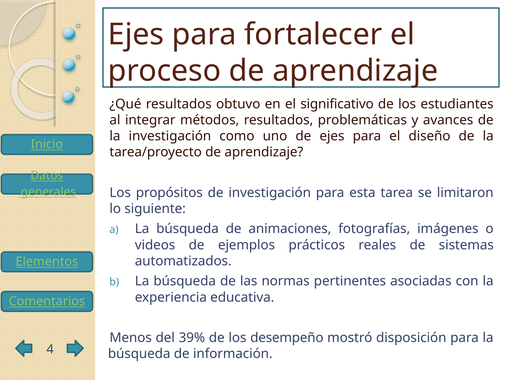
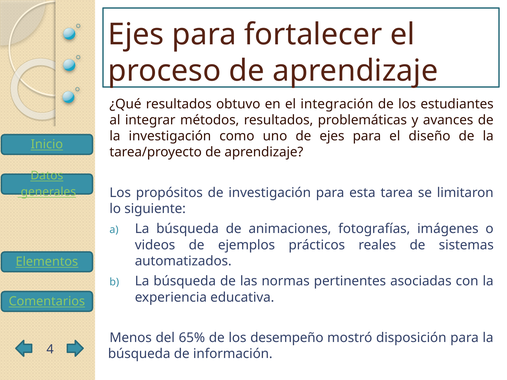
significativo: significativo -> integración
39%: 39% -> 65%
